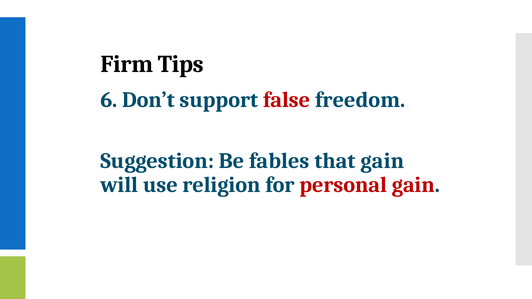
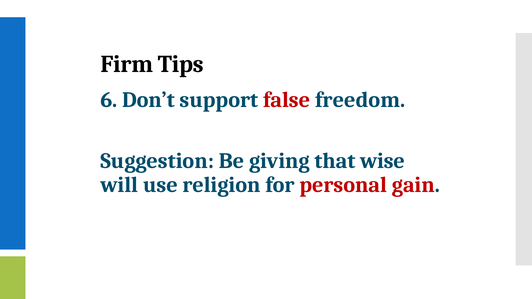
fables: fables -> giving
that gain: gain -> wise
